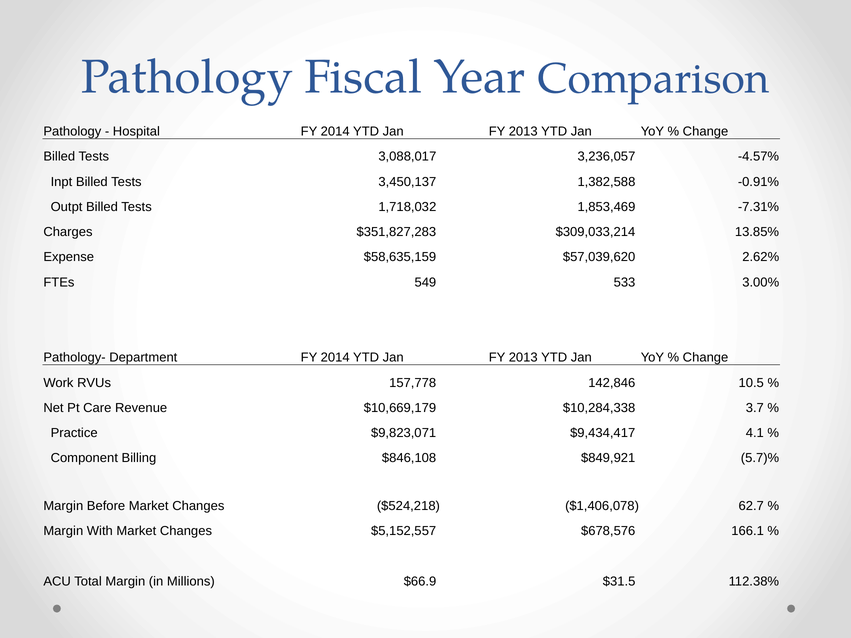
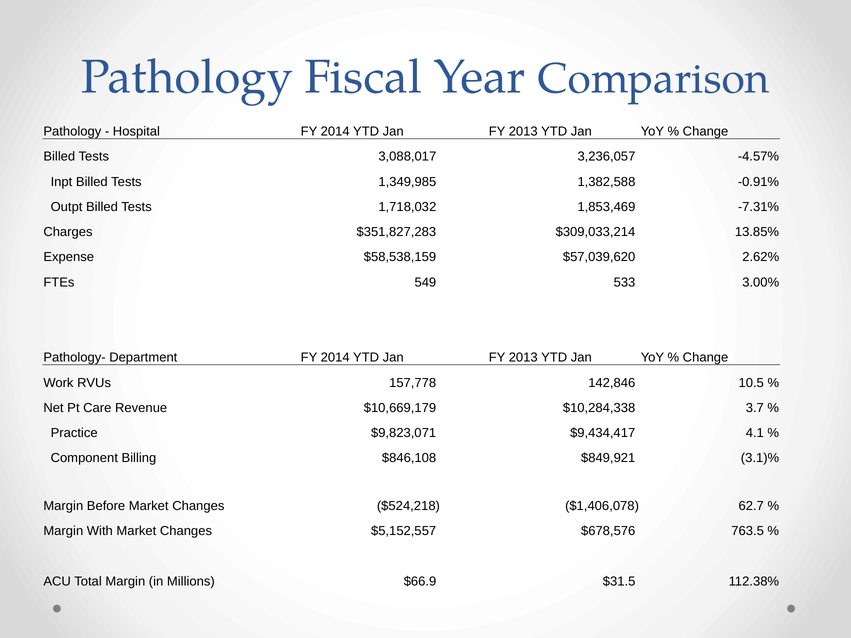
3,450,137: 3,450,137 -> 1,349,985
$58,635,159: $58,635,159 -> $58,538,159
5.7)%: 5.7)% -> 3.1)%
166.1: 166.1 -> 763.5
